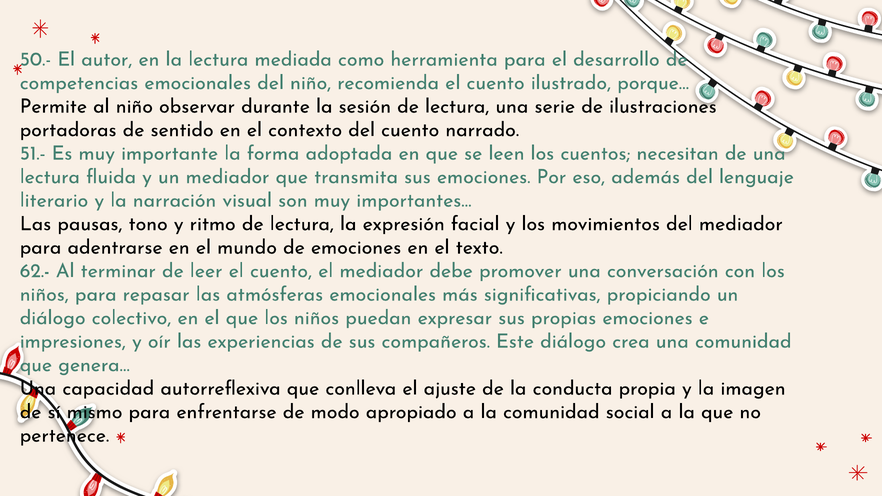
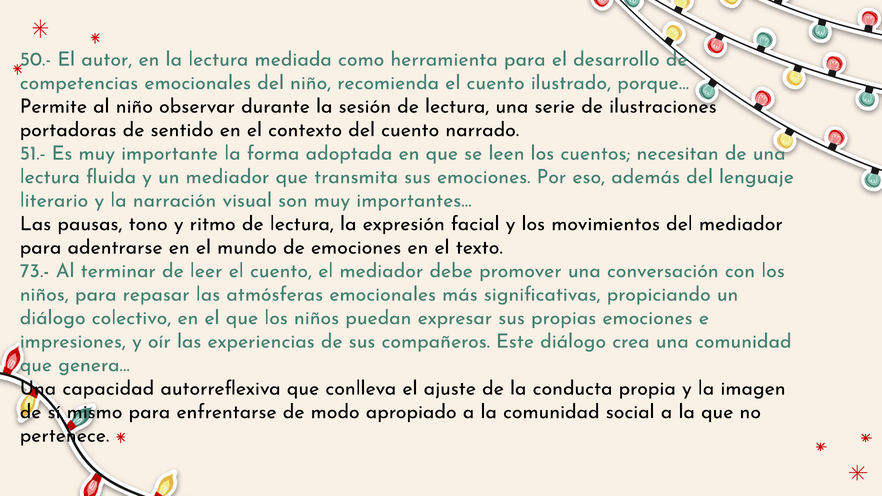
62.-: 62.- -> 73.-
